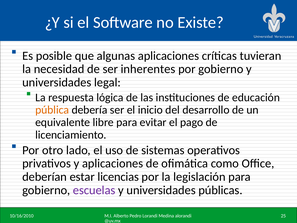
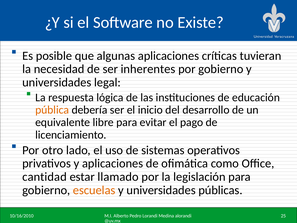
deberían: deberían -> cantidad
licencias: licencias -> llamado
escuelas colour: purple -> orange
